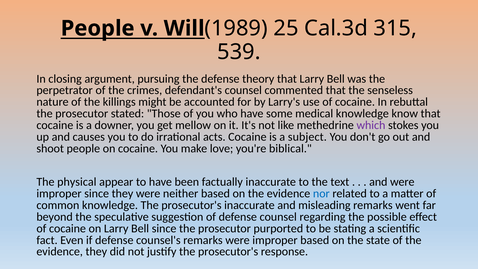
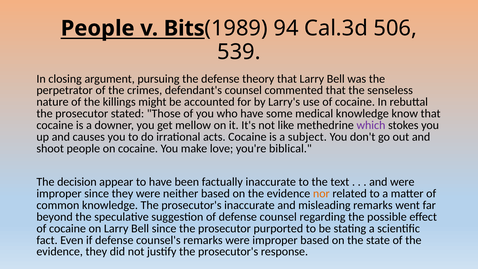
Will: Will -> Bits
25: 25 -> 94
315: 315 -> 506
physical: physical -> decision
nor colour: blue -> orange
